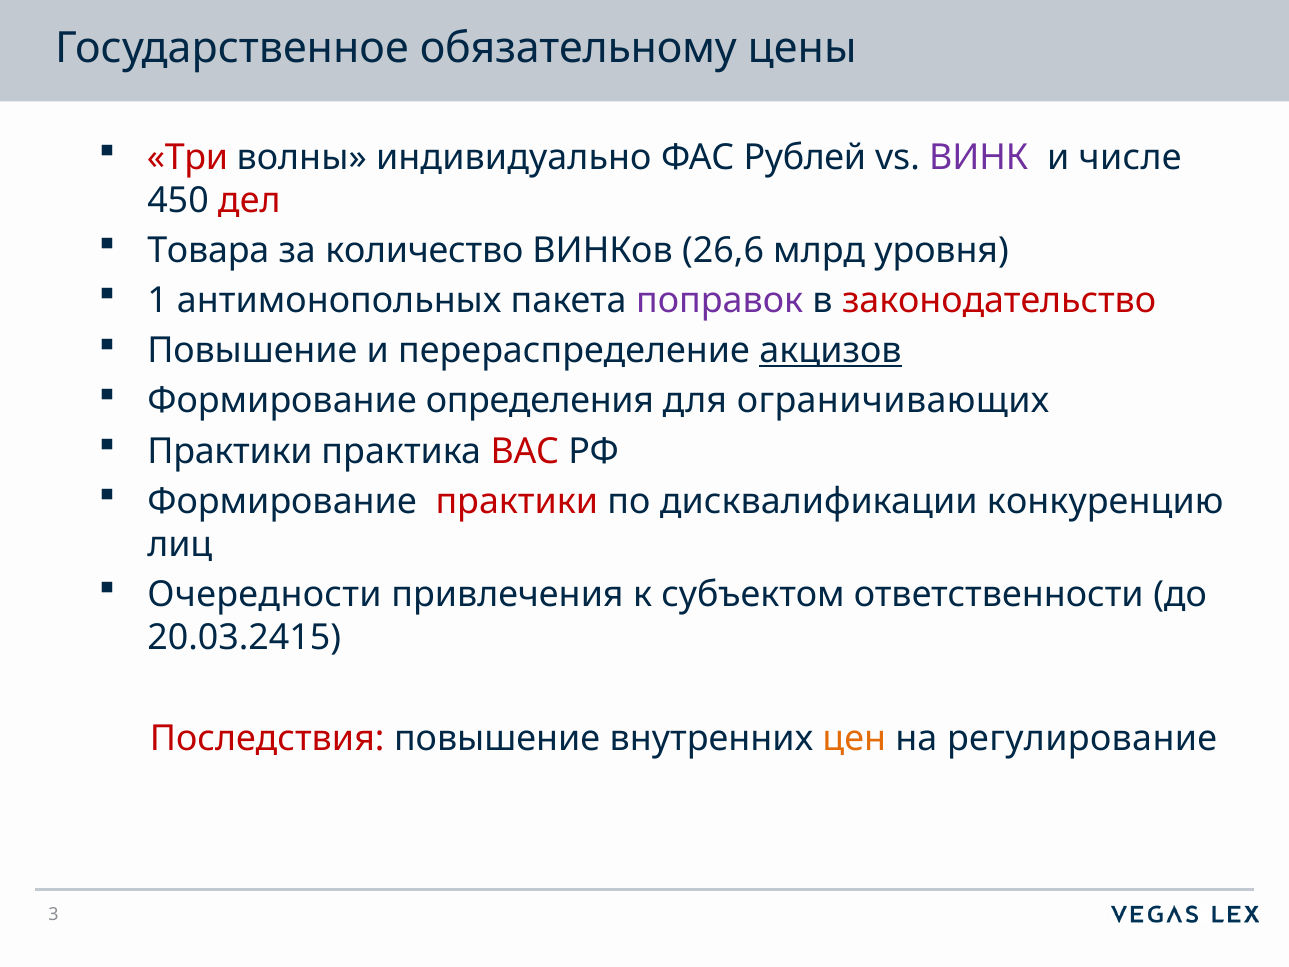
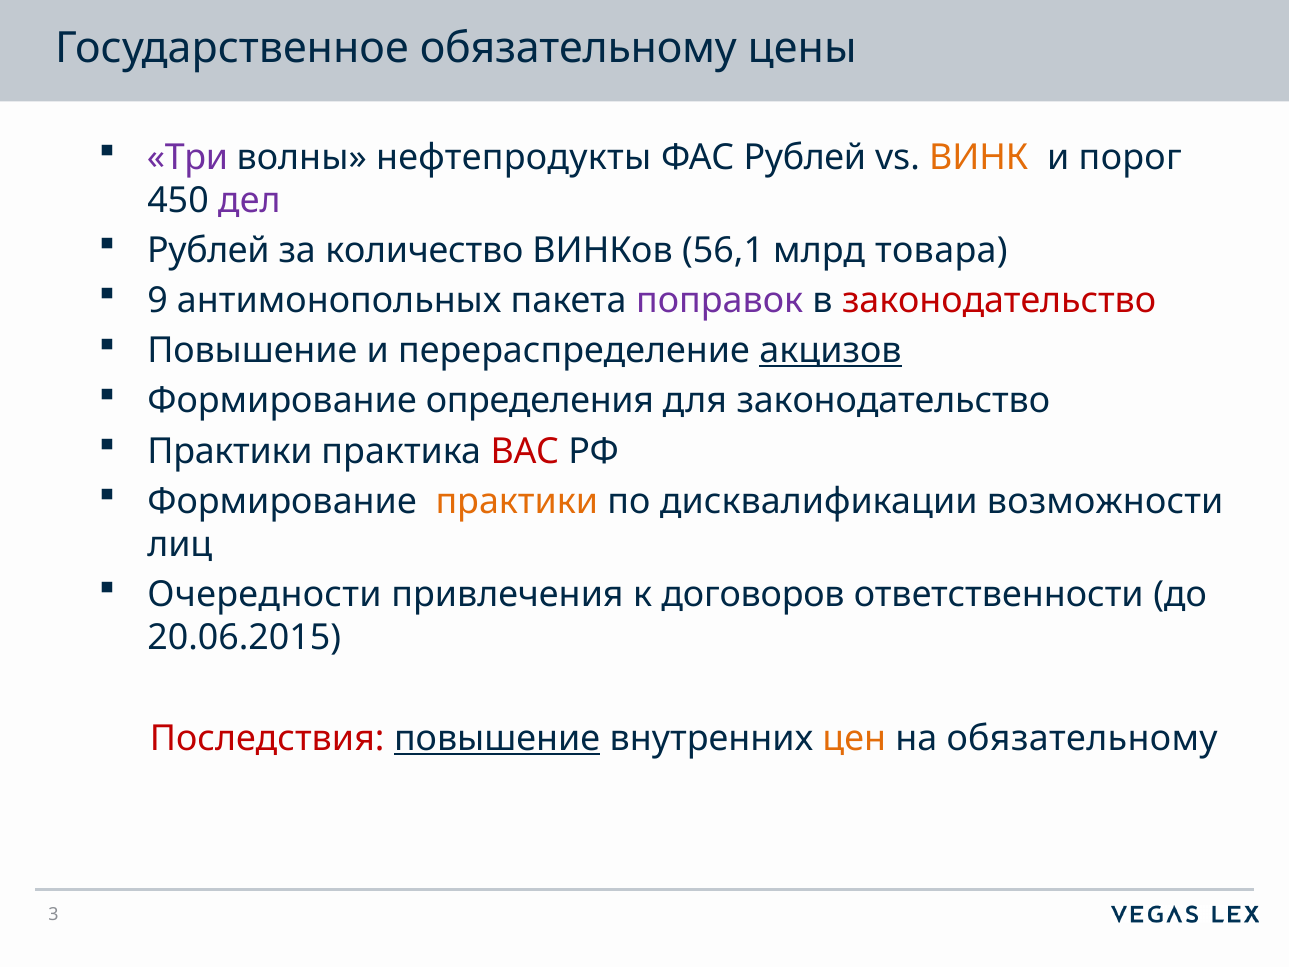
Три colour: red -> purple
индивидуально: индивидуально -> нефтепродукты
ВИНК colour: purple -> orange
числе: числе -> порог
дел colour: red -> purple
Товара at (208, 250): Товара -> Рублей
26,6: 26,6 -> 56,1
уровня: уровня -> товара
1: 1 -> 9
для ограничивающих: ограничивающих -> законодательство
практики at (517, 501) colour: red -> orange
конкуренцию: конкуренцию -> возможности
субъектом: субъектом -> договоров
20.03.2415: 20.03.2415 -> 20.06.2015
повышение at (497, 738) underline: none -> present
на регулирование: регулирование -> обязательному
